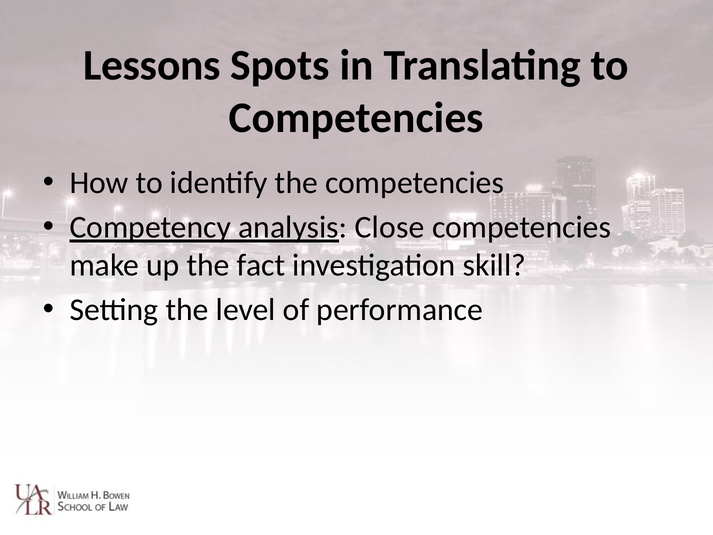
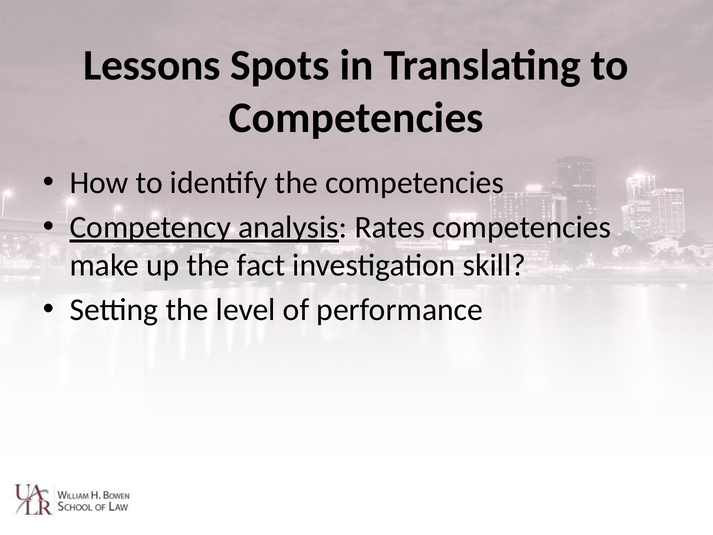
Close: Close -> Rates
